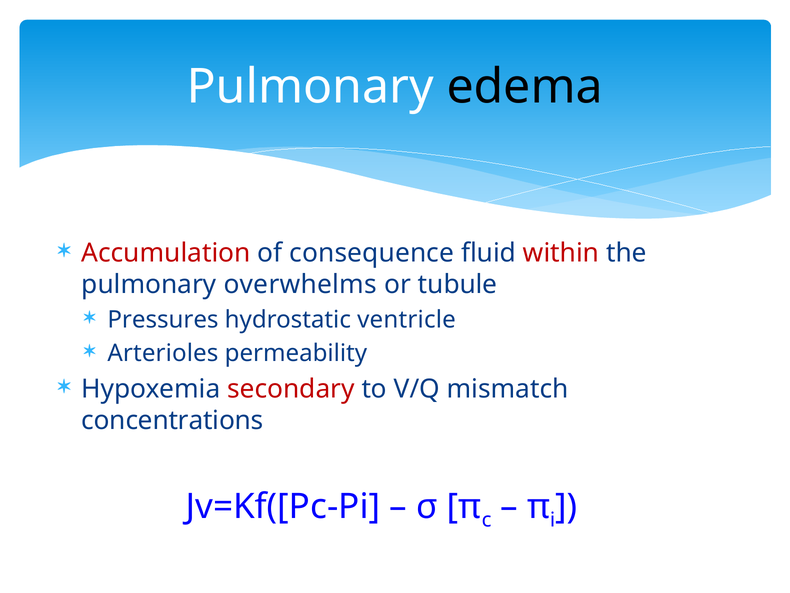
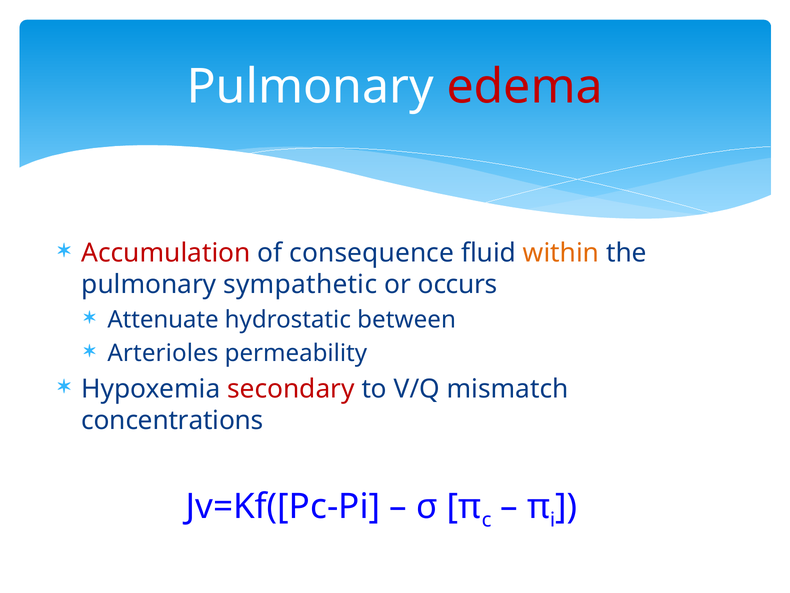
edema colour: black -> red
within colour: red -> orange
overwhelms: overwhelms -> sympathetic
tubule: tubule -> occurs
Pressures: Pressures -> Attenuate
ventricle: ventricle -> between
